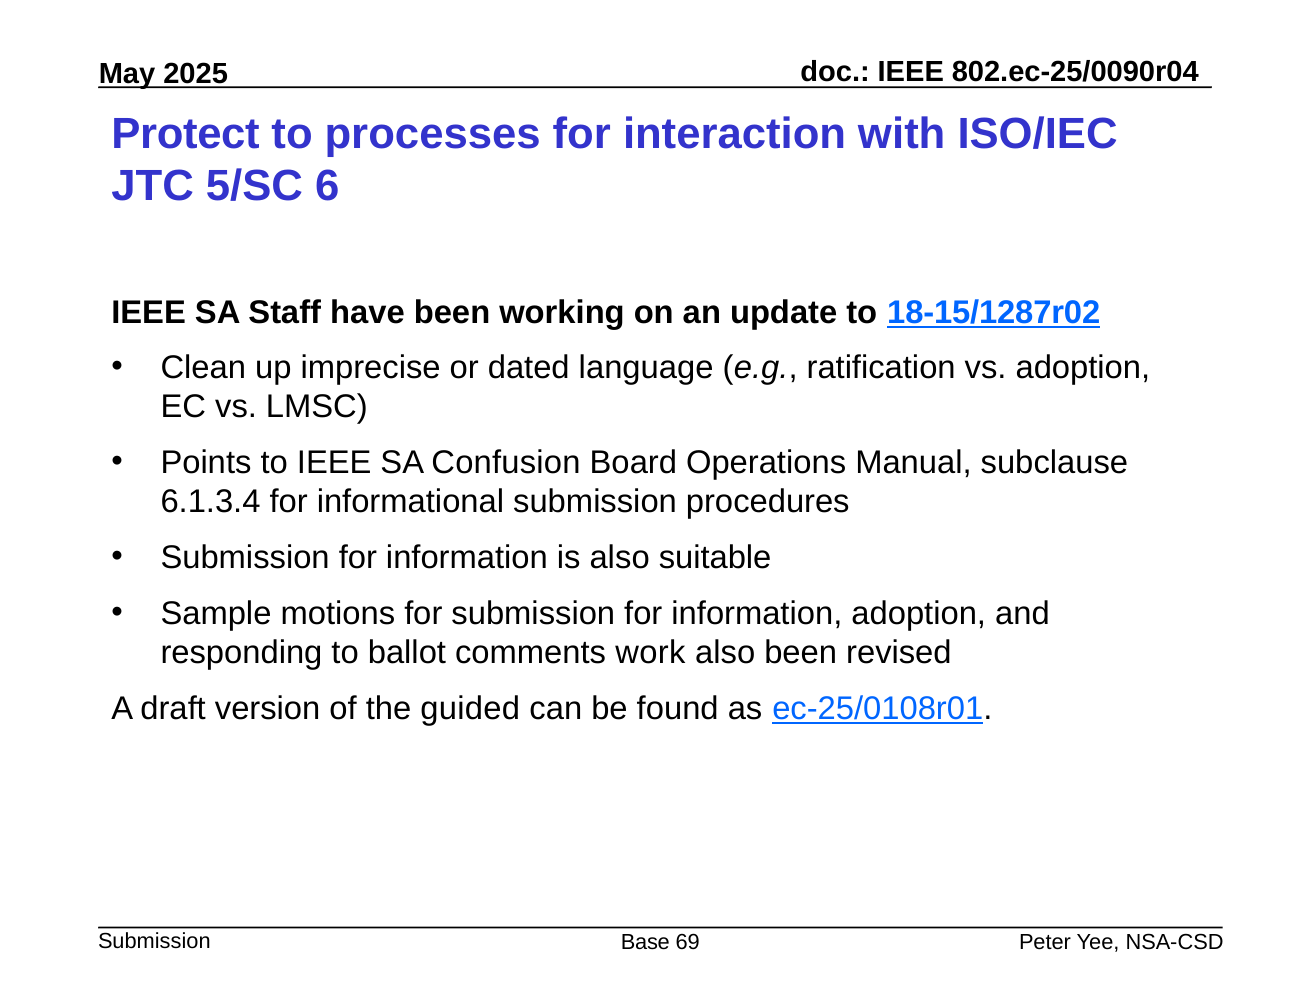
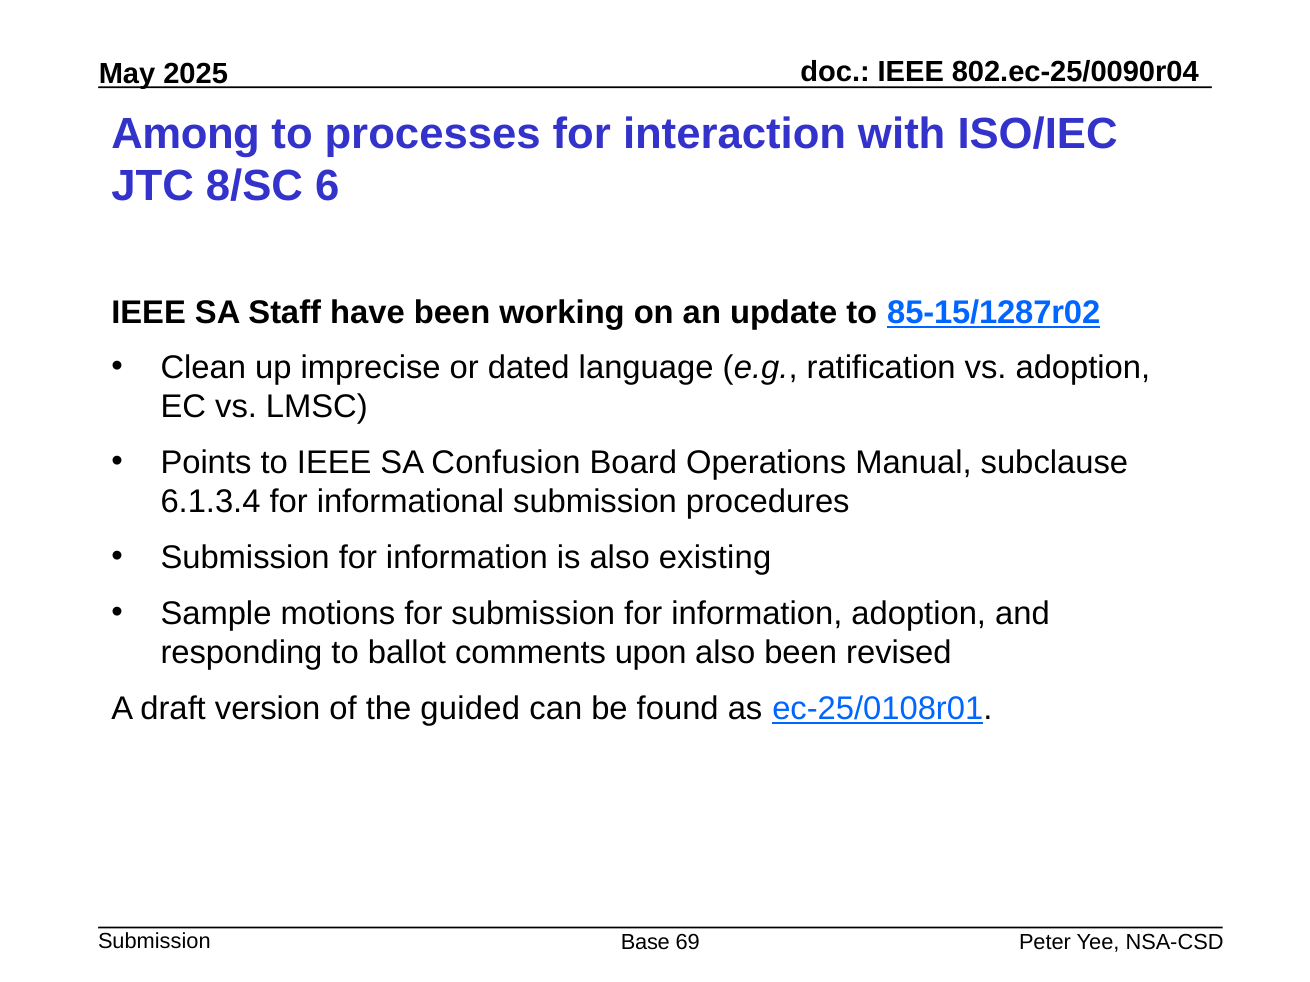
Protect: Protect -> Among
5/SC: 5/SC -> 8/SC
18-15/1287r02: 18-15/1287r02 -> 85-15/1287r02
suitable: suitable -> existing
work: work -> upon
